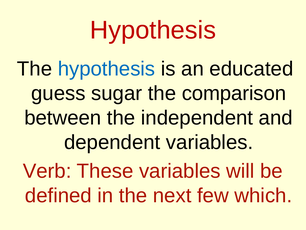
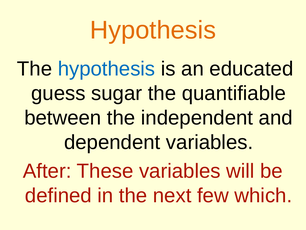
Hypothesis at (153, 30) colour: red -> orange
comparison: comparison -> quantifiable
Verb: Verb -> After
